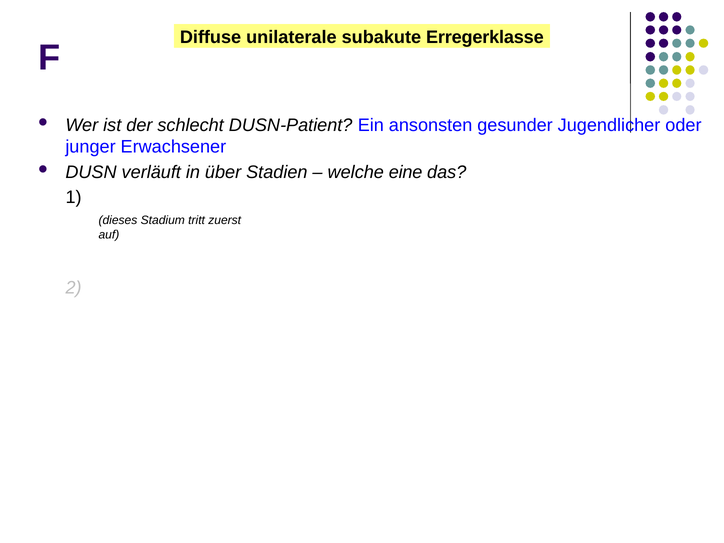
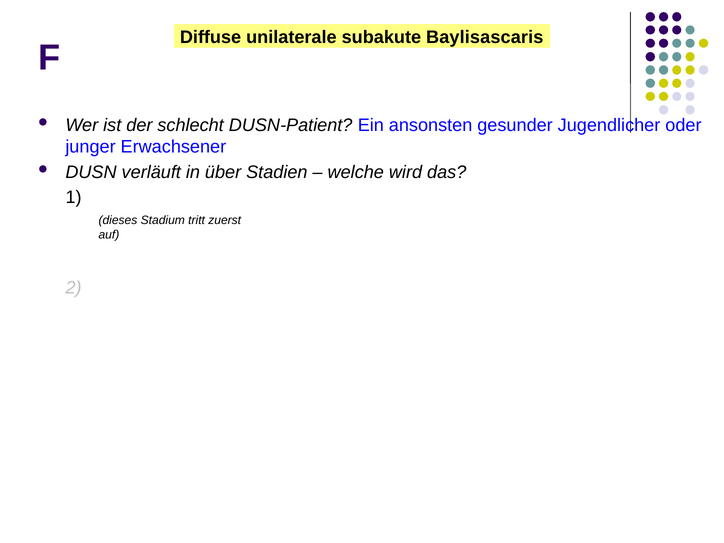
Erregerklasse: Erregerklasse -> Baylisascaris
welche eine: eine -> wird
